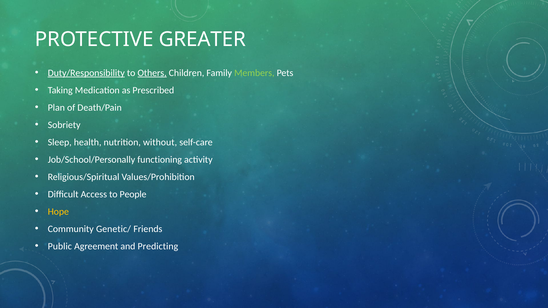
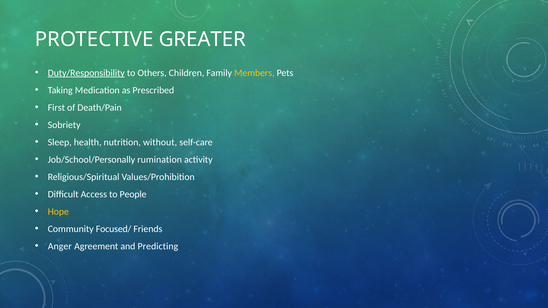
Others underline: present -> none
Members colour: light green -> yellow
Plan: Plan -> First
functioning: functioning -> rumination
Genetic/: Genetic/ -> Focused/
Public: Public -> Anger
